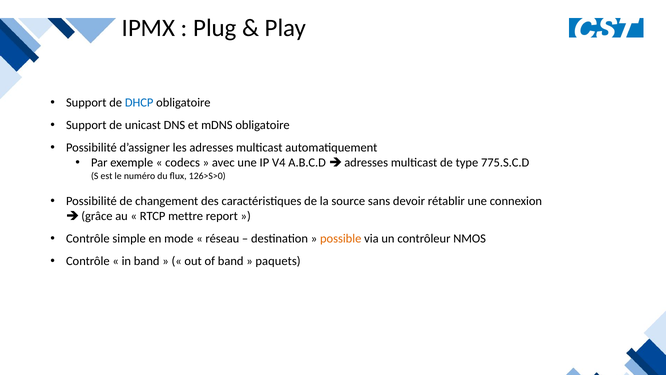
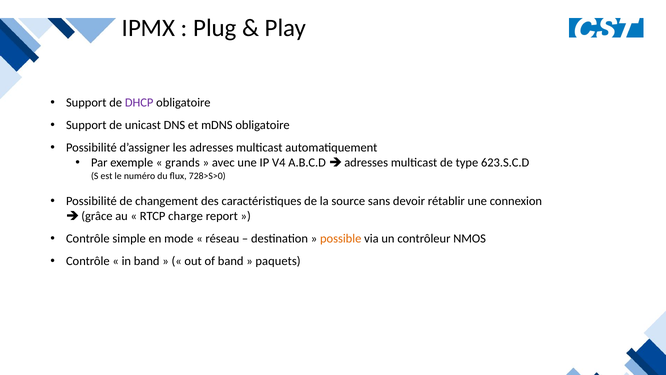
DHCP colour: blue -> purple
codecs: codecs -> grands
775.S.C.D: 775.S.C.D -> 623.S.C.D
126>S>0: 126>S>0 -> 728>S>0
mettre: mettre -> charge
